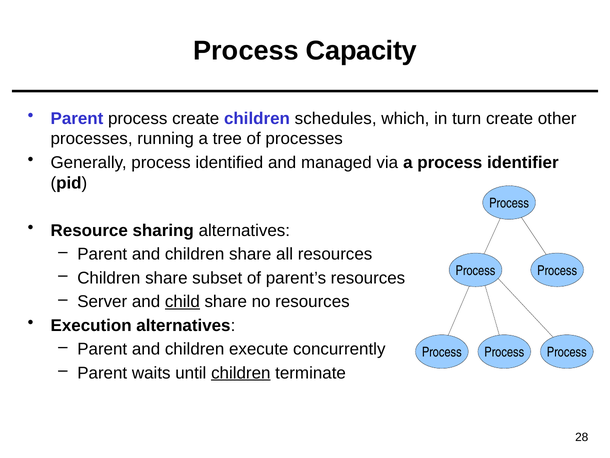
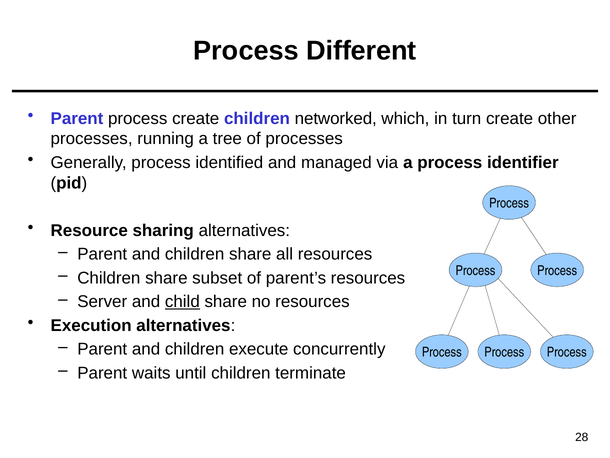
Capacity: Capacity -> Different
schedules: schedules -> networked
children at (241, 373) underline: present -> none
